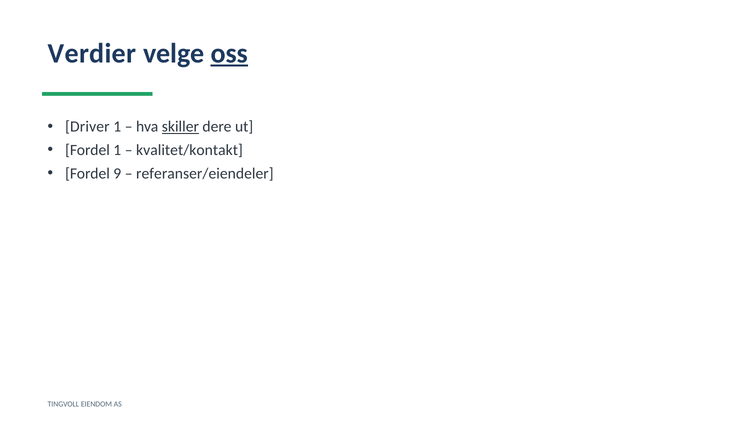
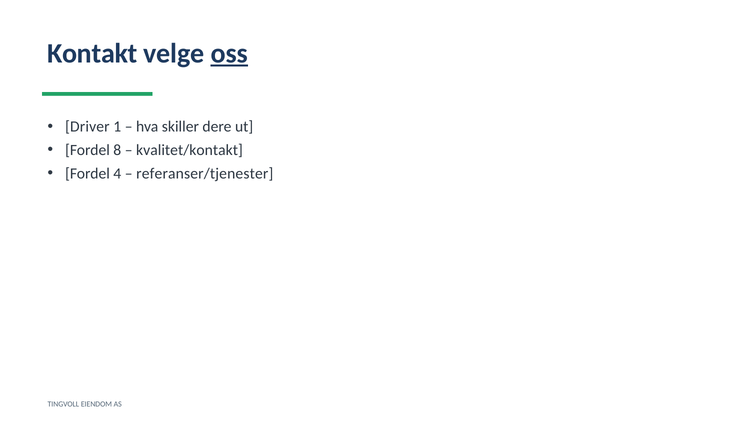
Verdier: Verdier -> Kontakt
skiller underline: present -> none
Fordel 1: 1 -> 8
9: 9 -> 4
referanser/eiendeler: referanser/eiendeler -> referanser/tjenester
